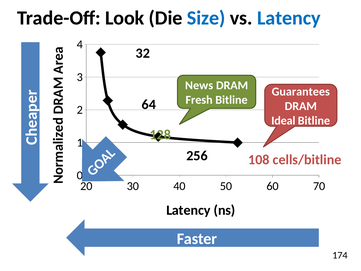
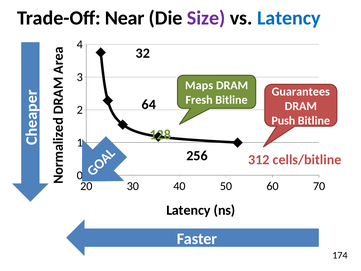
Look: Look -> Near
Size colour: blue -> purple
News: News -> Maps
Ideal: Ideal -> Push
108: 108 -> 312
